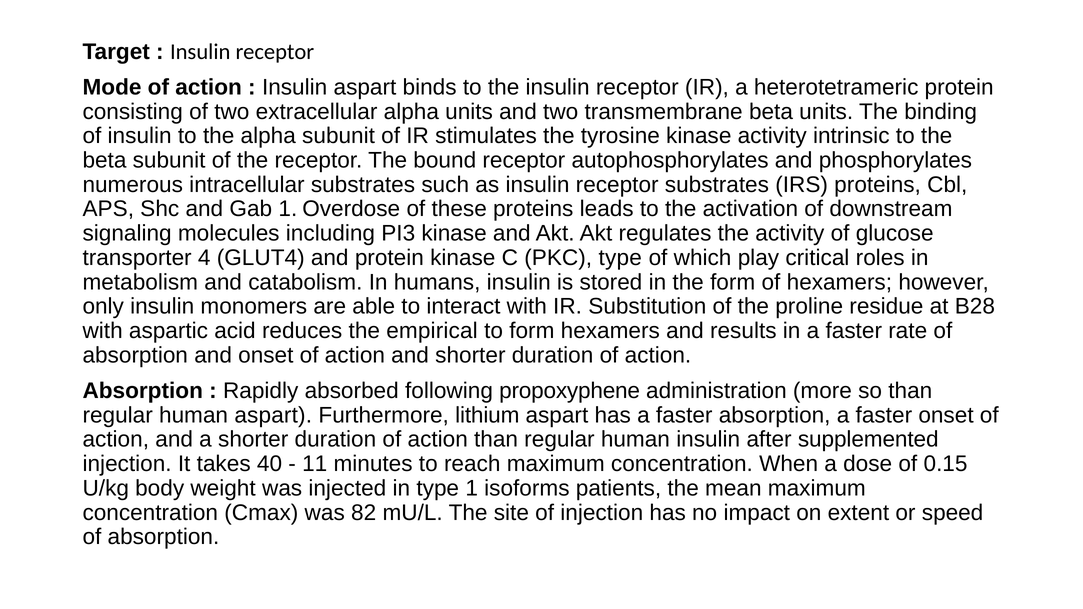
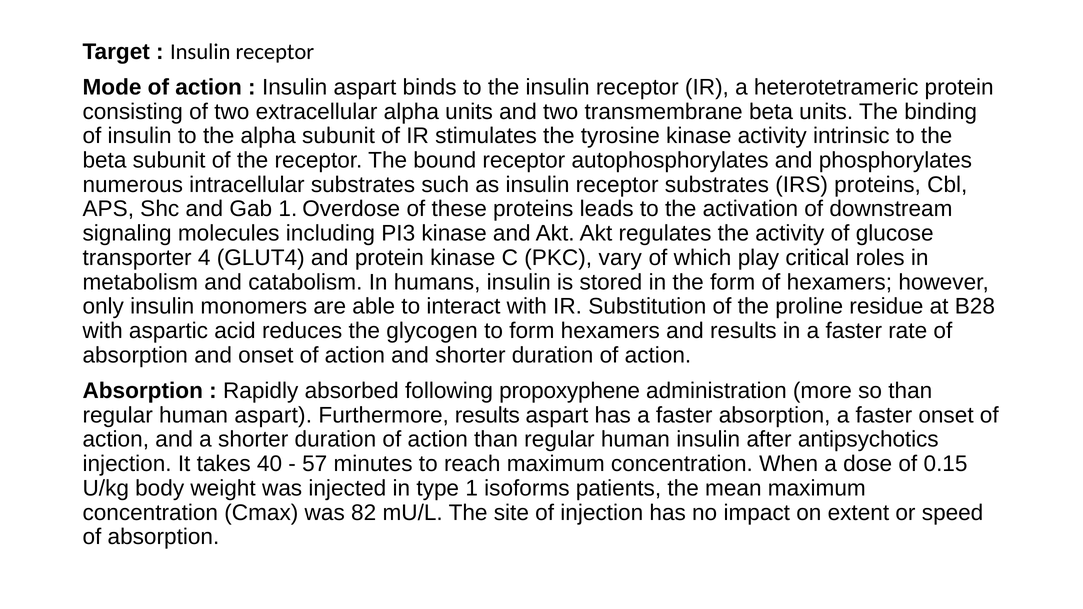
PKC type: type -> vary
empirical: empirical -> glycogen
Furthermore lithium: lithium -> results
supplemented: supplemented -> antipsychotics
11: 11 -> 57
